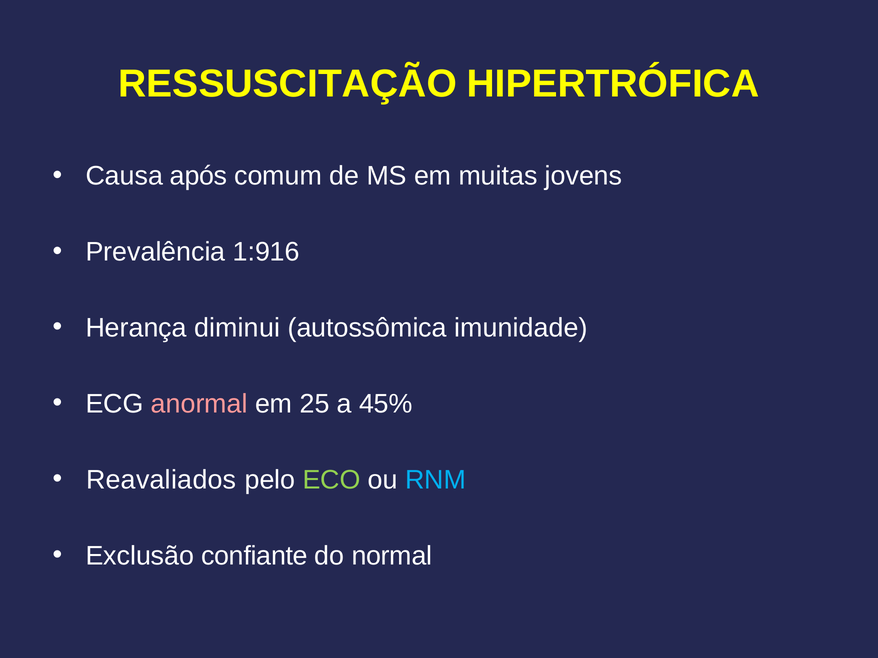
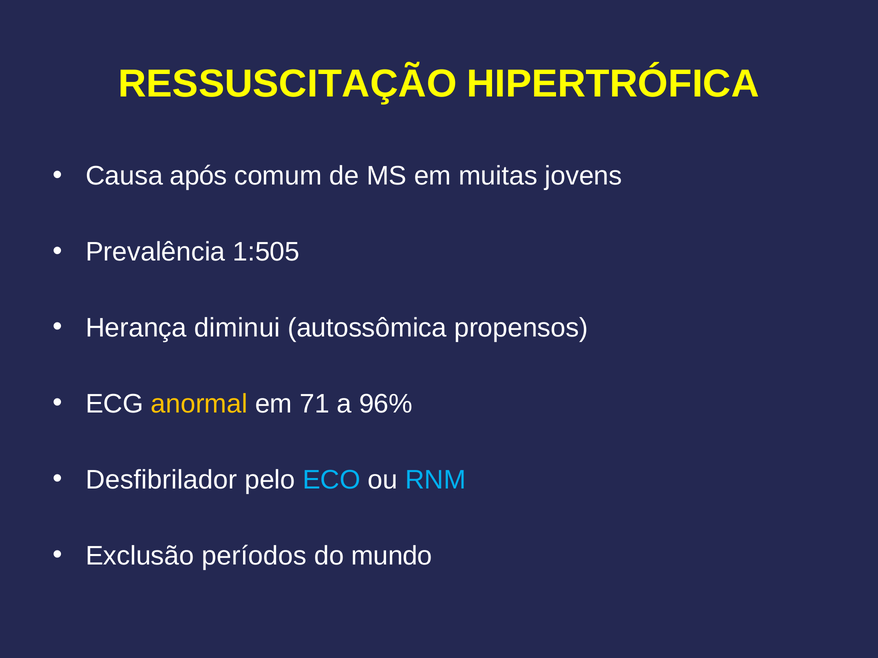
1:916: 1:916 -> 1:505
imunidade: imunidade -> propensos
anormal colour: pink -> yellow
25: 25 -> 71
45%: 45% -> 96%
Reavaliados: Reavaliados -> Desfibrilador
ECO colour: light green -> light blue
confiante: confiante -> períodos
normal: normal -> mundo
